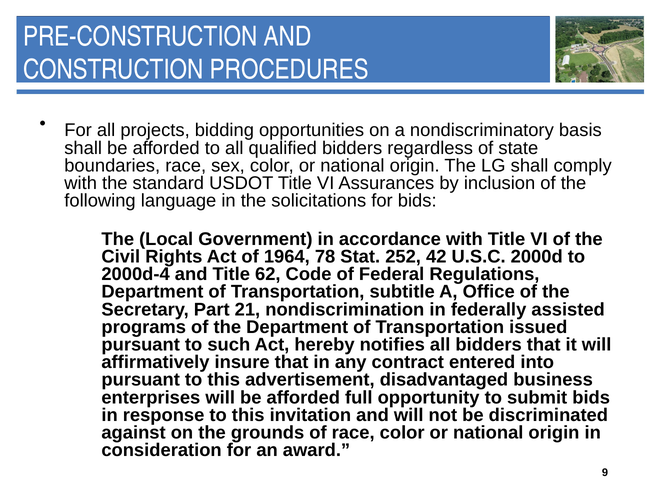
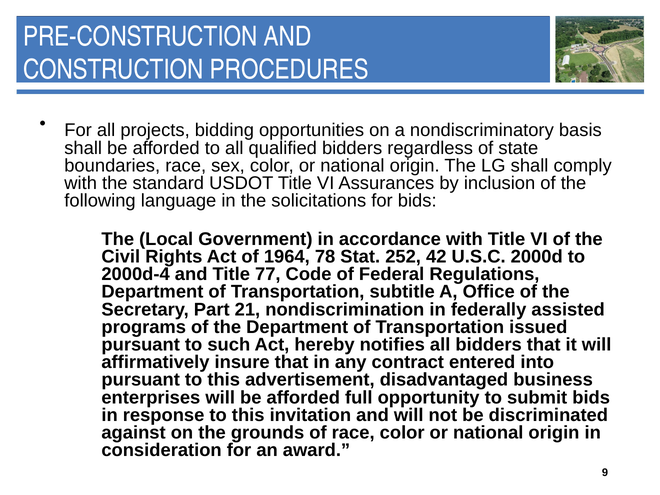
62: 62 -> 77
